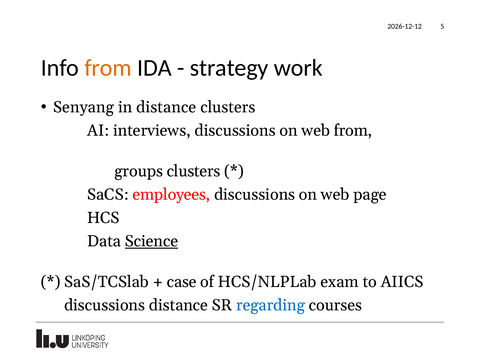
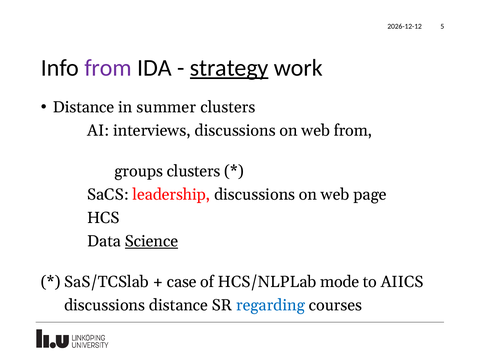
from at (108, 68) colour: orange -> purple
strategy underline: none -> present
Senyang at (84, 107): Senyang -> Distance
in distance: distance -> summer
employees: employees -> leadership
exam: exam -> mode
